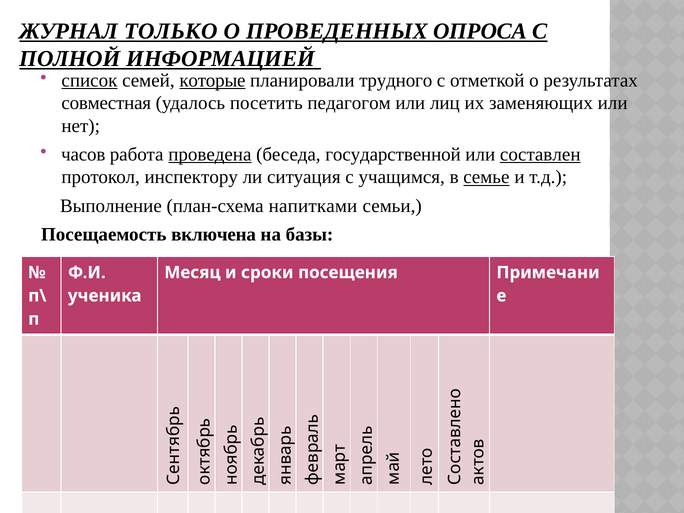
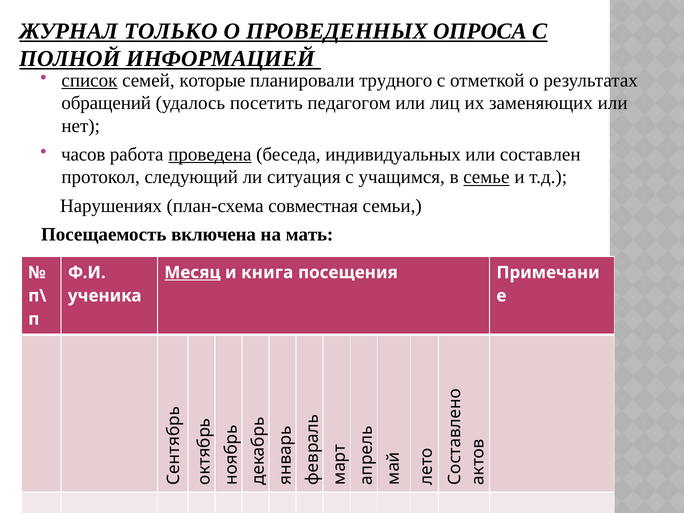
которые underline: present -> none
совместная: совместная -> обращений
государственной: государственной -> индивидуальных
составлен underline: present -> none
инспектору: инспектору -> следующий
Выполнение: Выполнение -> Нарушениях
напитками: напитками -> совместная
базы: базы -> мать
Месяц underline: none -> present
сроки: сроки -> книга
